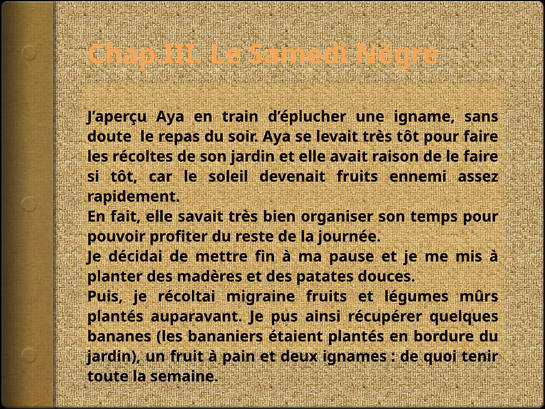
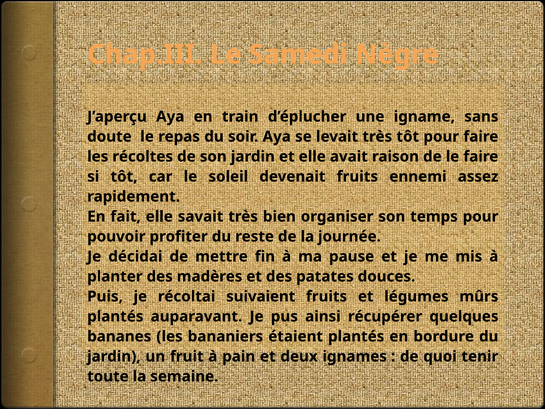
migraine: migraine -> suivaient
